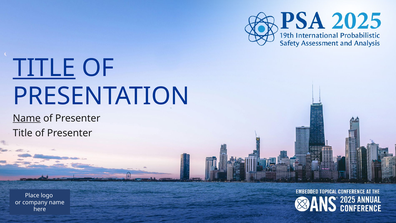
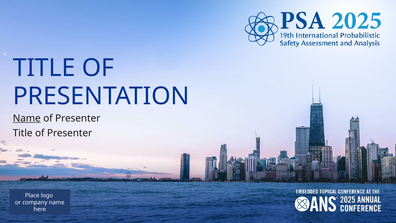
TITLE at (44, 68) underline: present -> none
